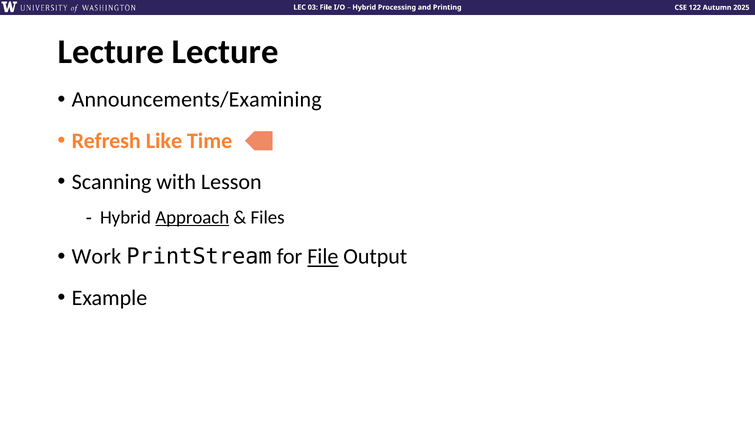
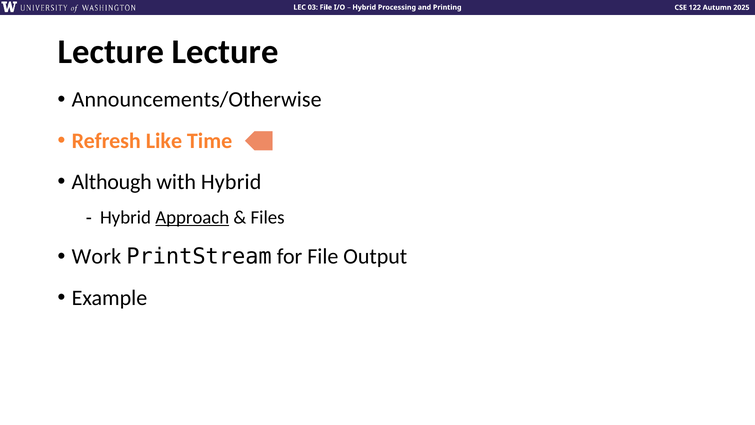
Announcements/Examining: Announcements/Examining -> Announcements/Otherwise
Scanning: Scanning -> Although
with Lesson: Lesson -> Hybrid
File at (323, 257) underline: present -> none
